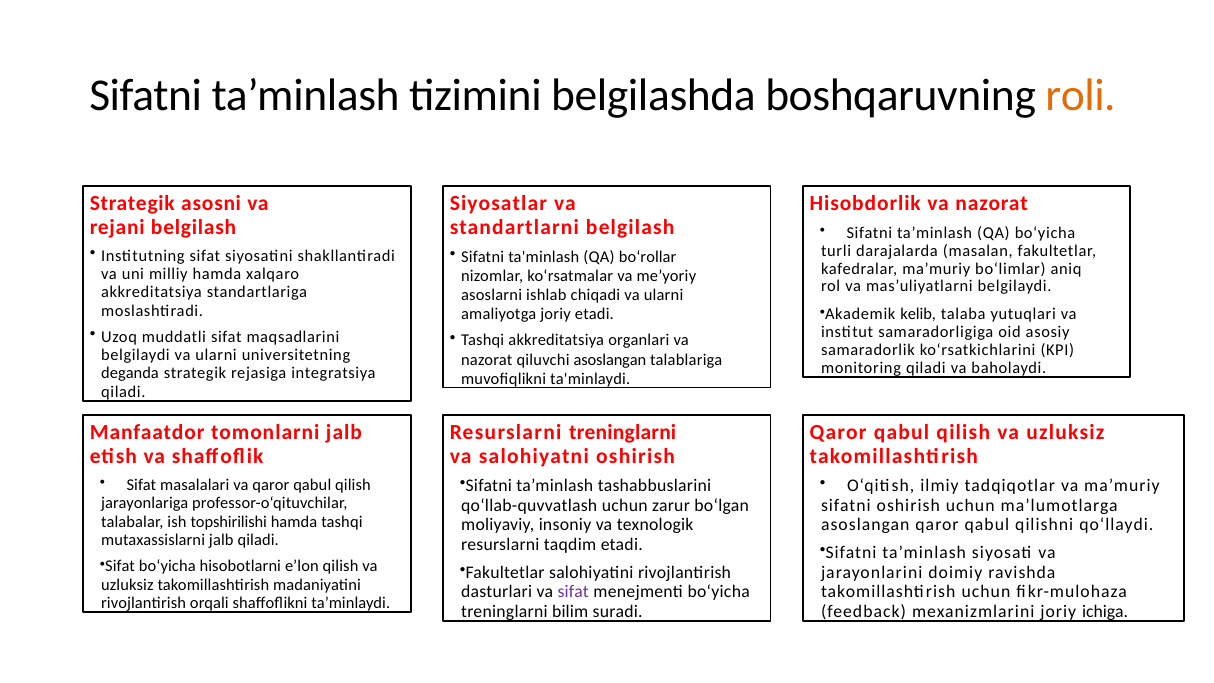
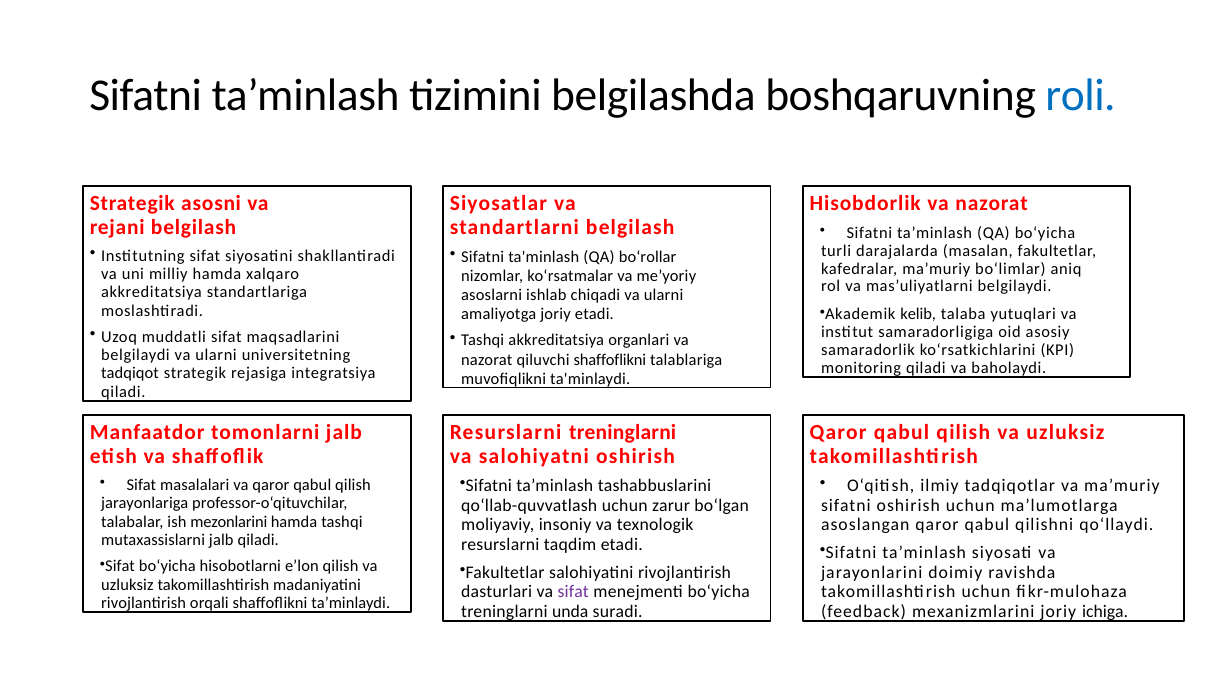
roli colour: orange -> blue
qiluvchi asoslangan: asoslangan -> shaffoflikni
deganda: deganda -> tadqiqot
topshirilishi: topshirilishi -> mezonlarini
bilim: bilim -> unda
